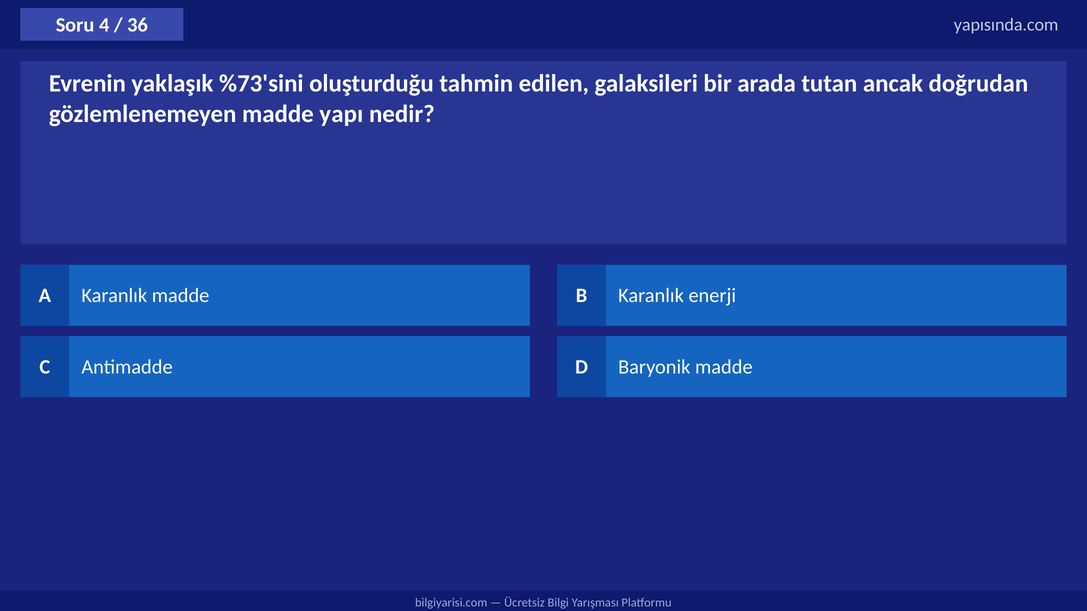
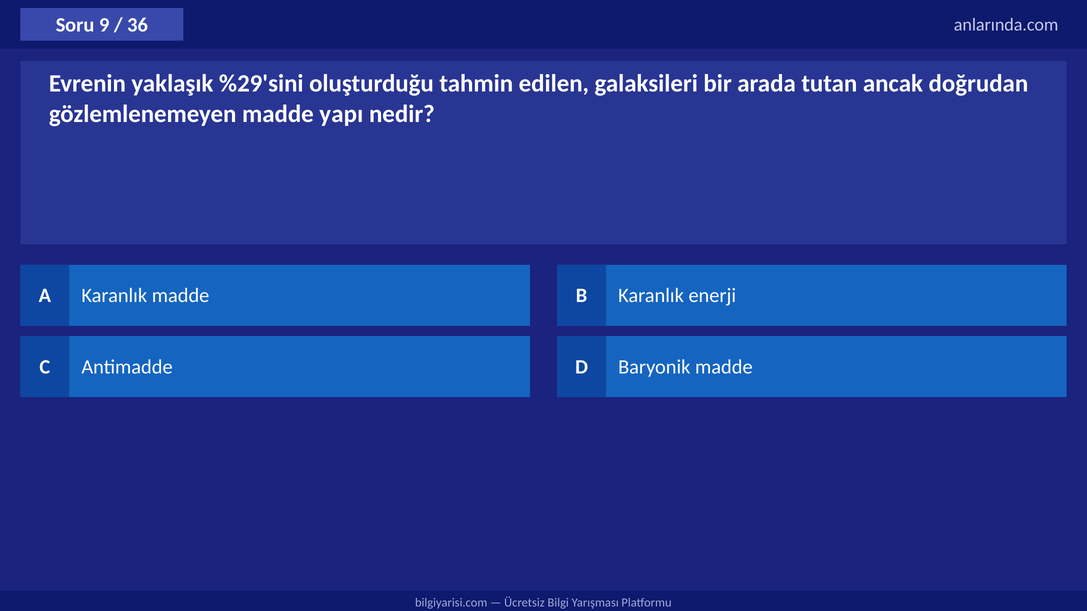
4: 4 -> 9
yapısında.com: yapısında.com -> anlarında.com
%73'sini: %73'sini -> %29'sini
